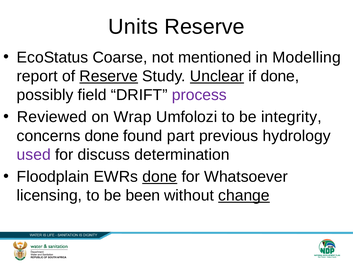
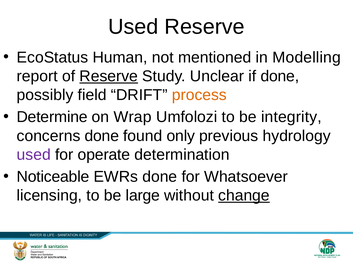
Units at (133, 27): Units -> Used
Coarse: Coarse -> Human
Unclear underline: present -> none
process colour: purple -> orange
Reviewed: Reviewed -> Determine
part: part -> only
discuss: discuss -> operate
Floodplain: Floodplain -> Noticeable
done at (160, 177) underline: present -> none
been: been -> large
